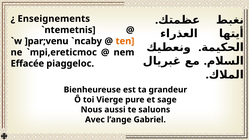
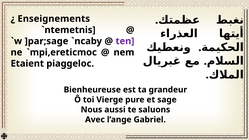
]par;venu: ]par;venu -> ]par;sage
ten colour: orange -> purple
Effacée: Effacée -> Etaient
